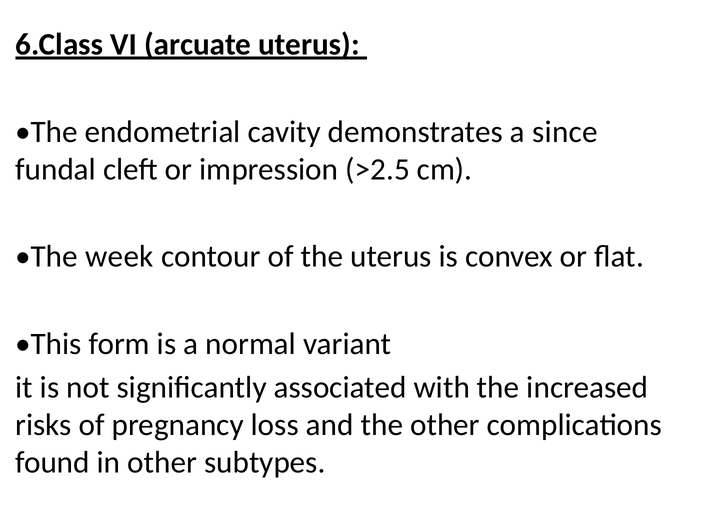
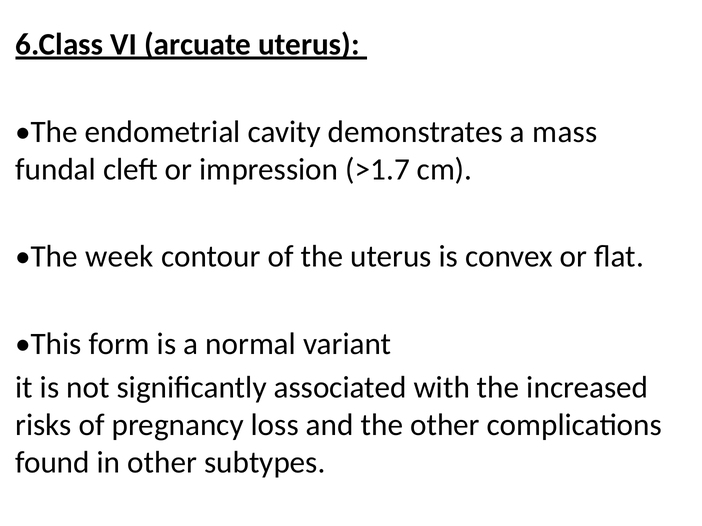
since: since -> mass
>2.5: >2.5 -> >1.7
